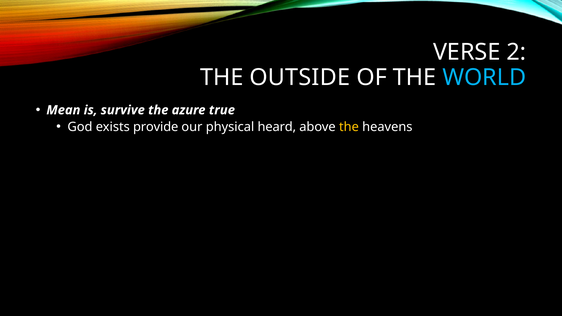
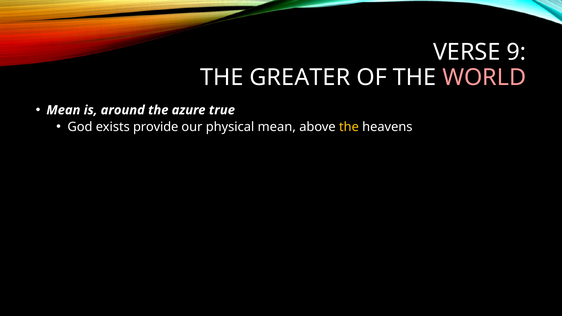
2: 2 -> 9
OUTSIDE: OUTSIDE -> GREATER
WORLD colour: light blue -> pink
survive: survive -> around
physical heard: heard -> mean
